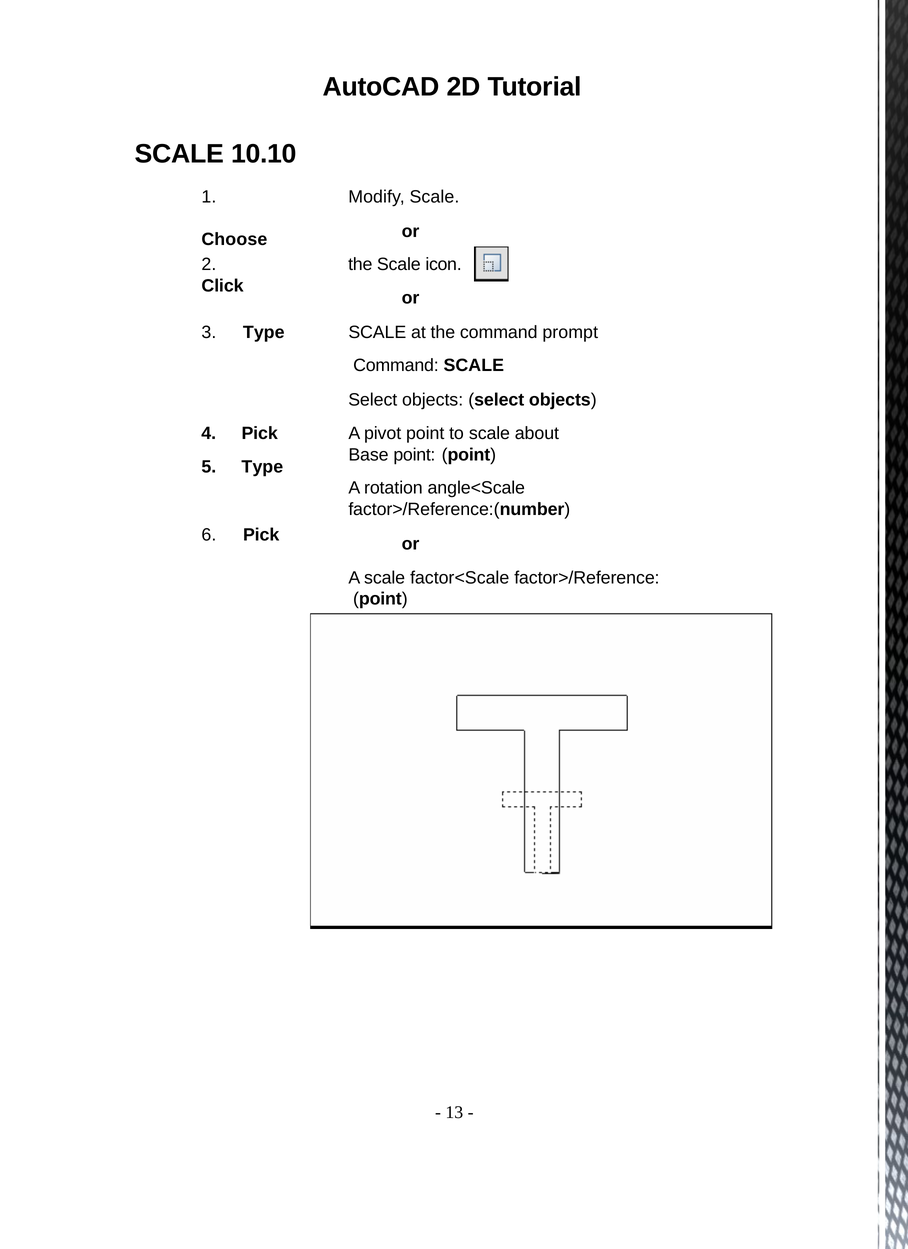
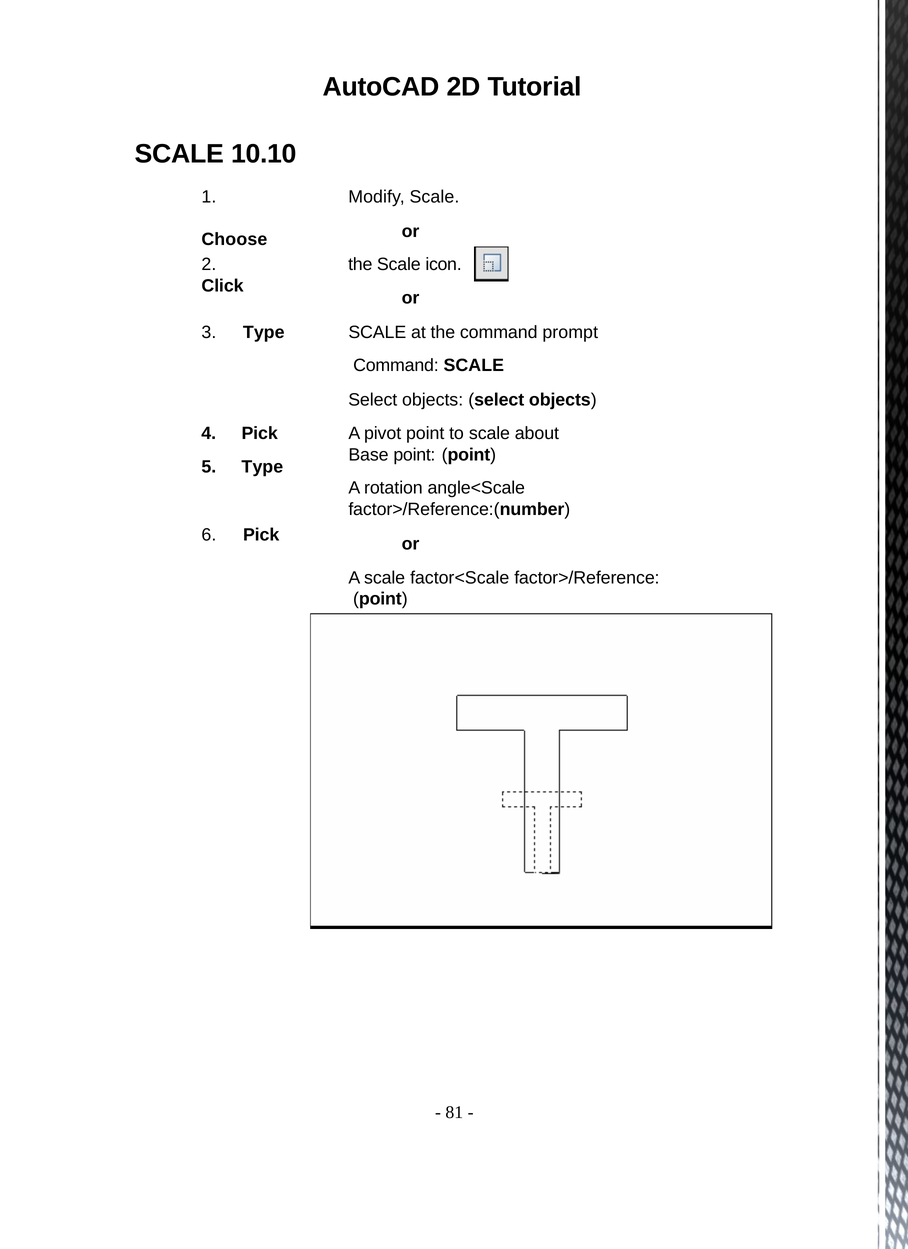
13: 13 -> 81
